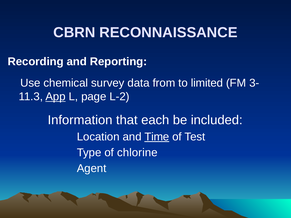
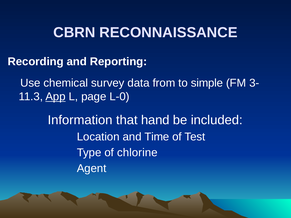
limited: limited -> simple
L-2: L-2 -> L-0
each: each -> hand
Time underline: present -> none
